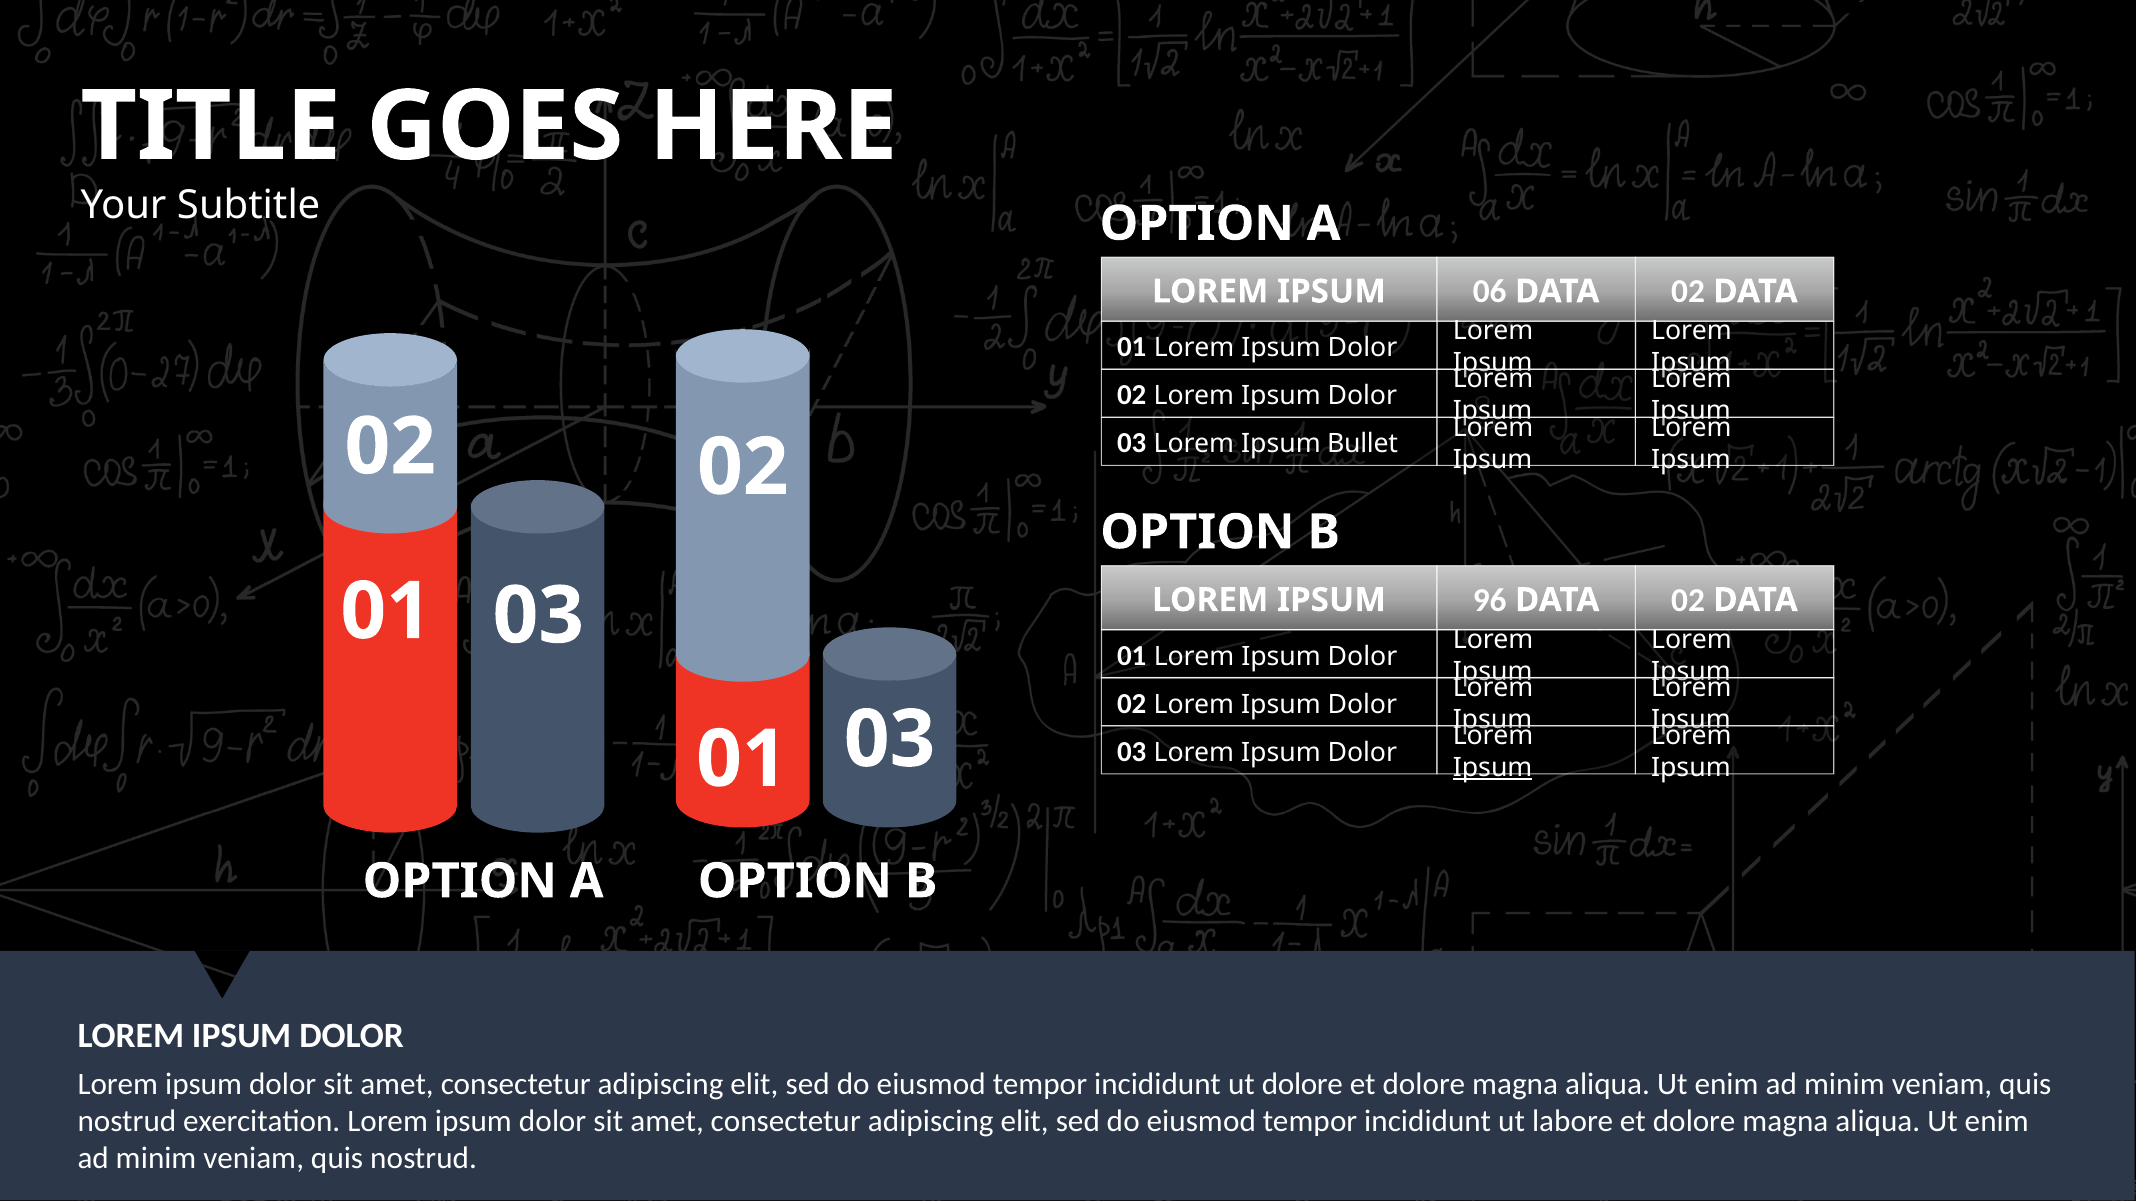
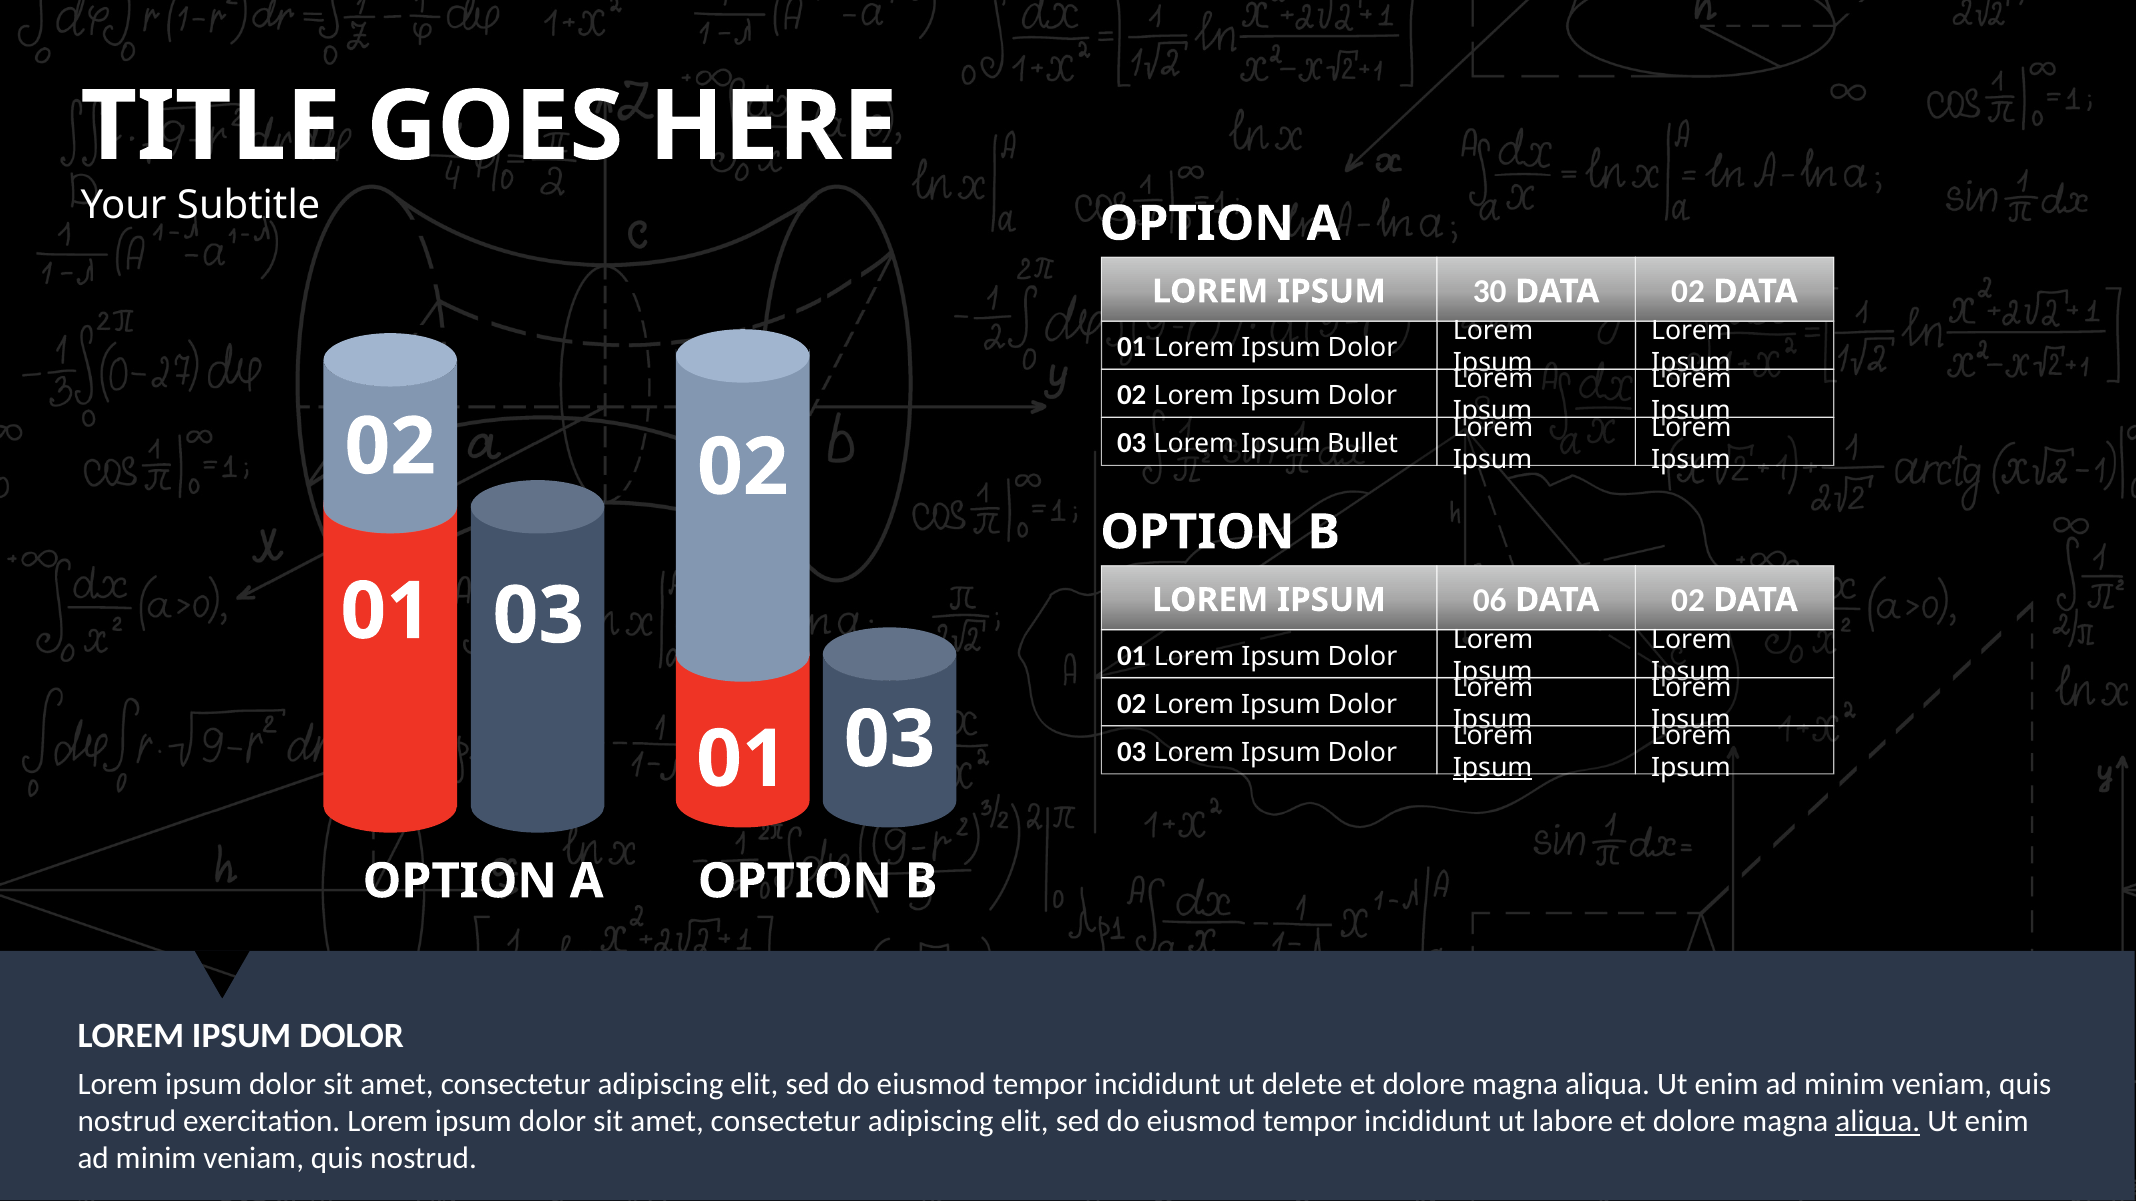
06: 06 -> 30
96: 96 -> 06
ut dolore: dolore -> delete
aliqua at (1878, 1122) underline: none -> present
